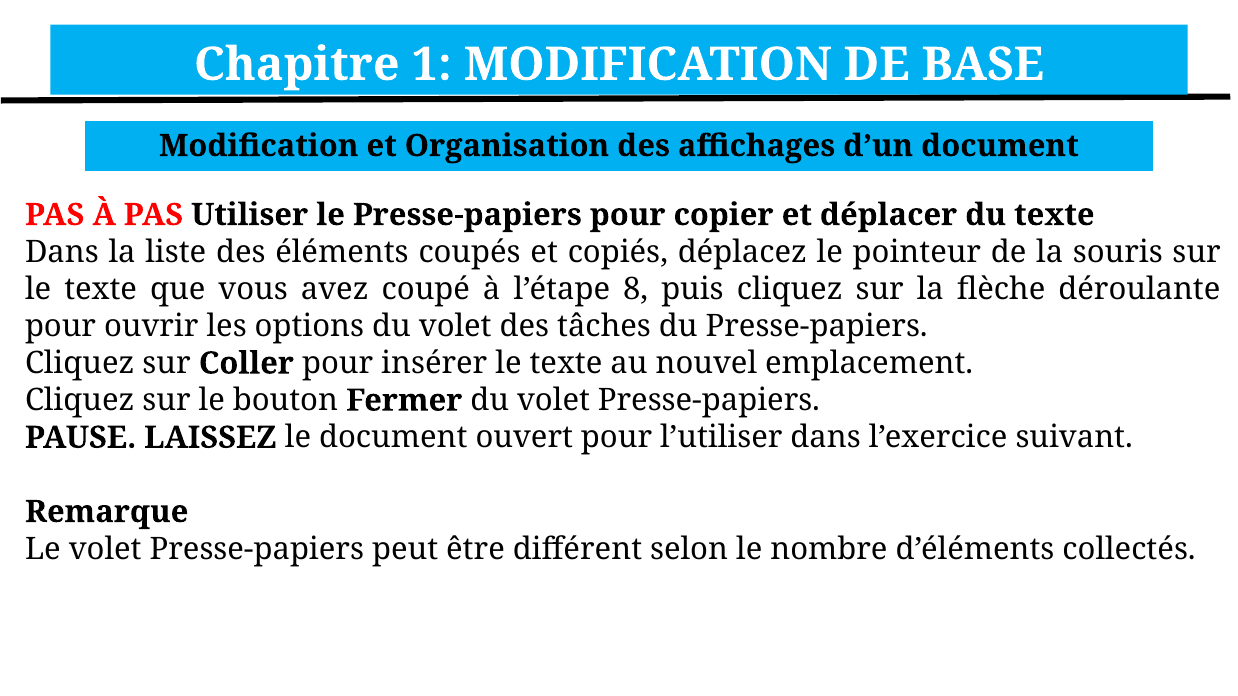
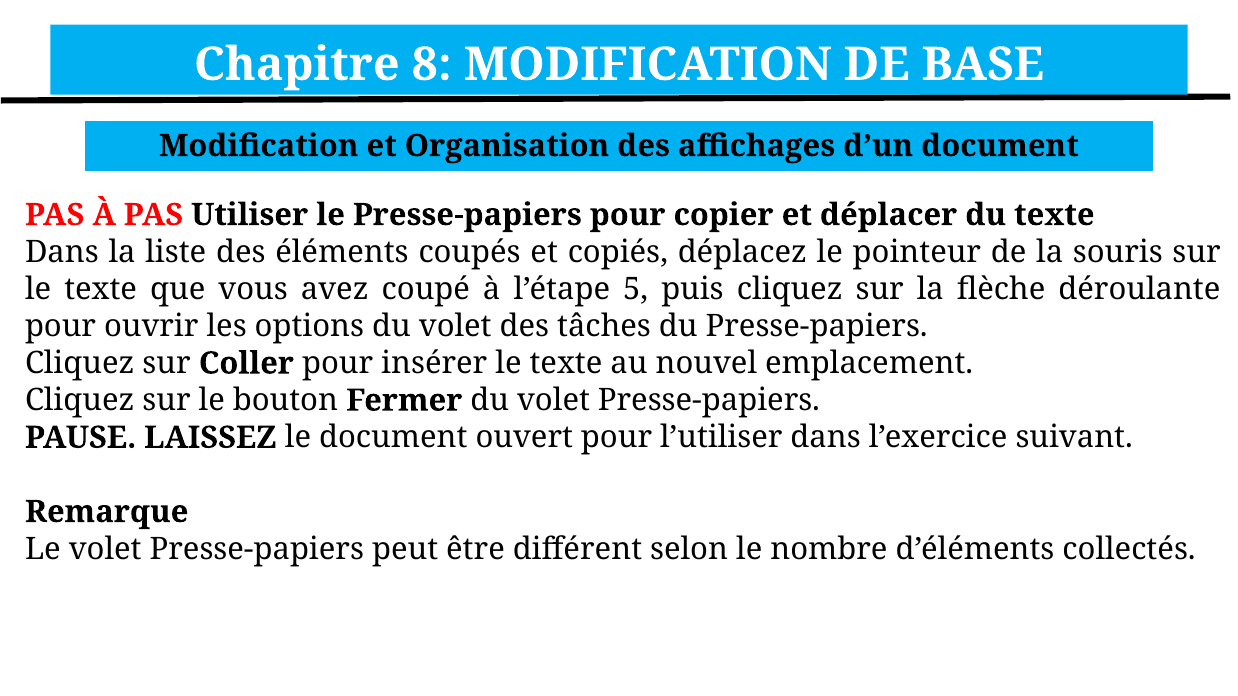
1: 1 -> 8
8: 8 -> 5
